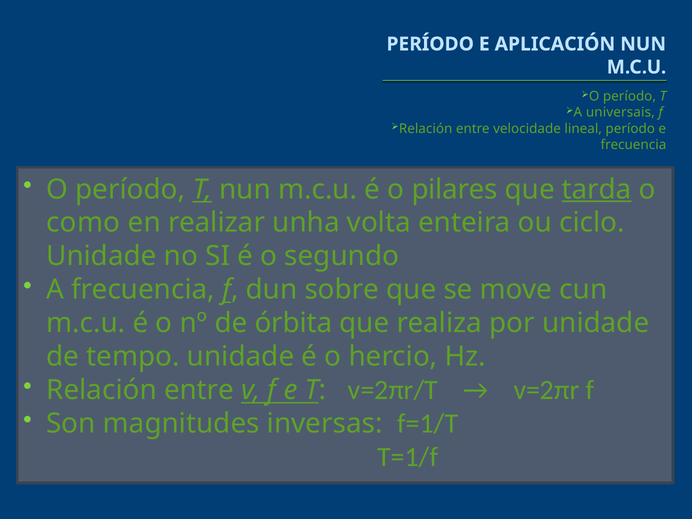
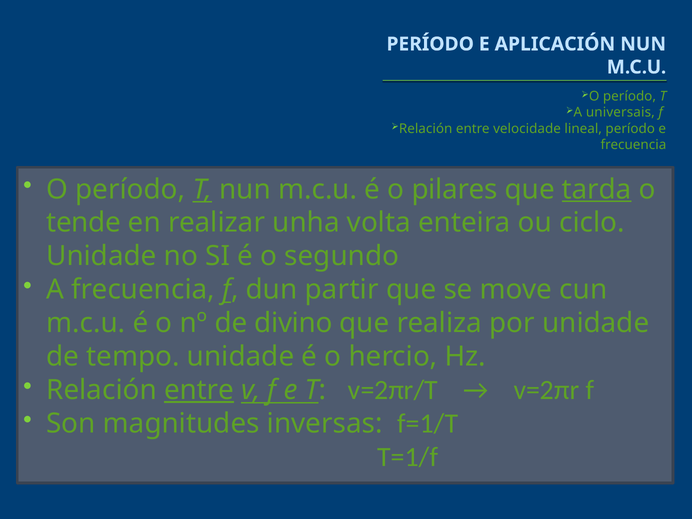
como: como -> tende
sobre: sobre -> partir
órbita: órbita -> divino
entre at (199, 390) underline: none -> present
